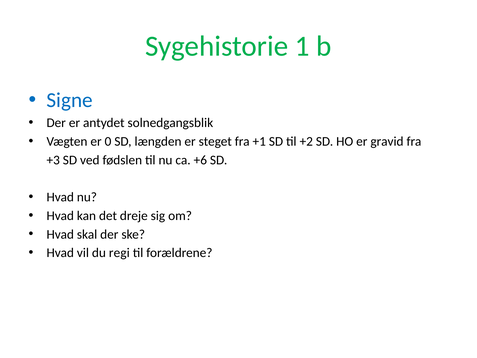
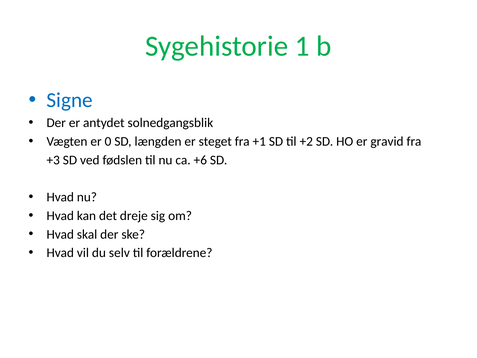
regi: regi -> selv
